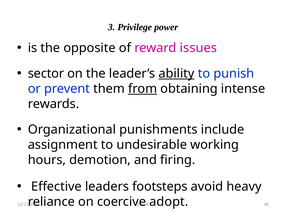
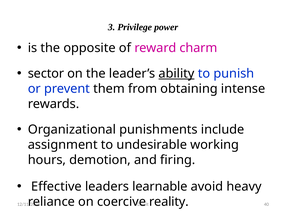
issues: issues -> charm
from underline: present -> none
footsteps: footsteps -> learnable
adopt: adopt -> reality
